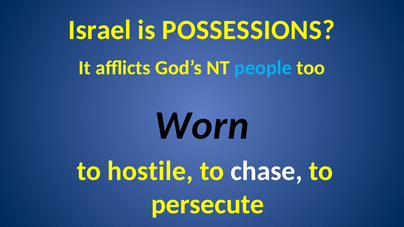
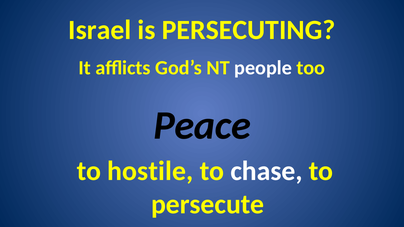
POSSESSIONS: POSSESSIONS -> PERSECUTING
people colour: light blue -> white
Worn: Worn -> Peace
